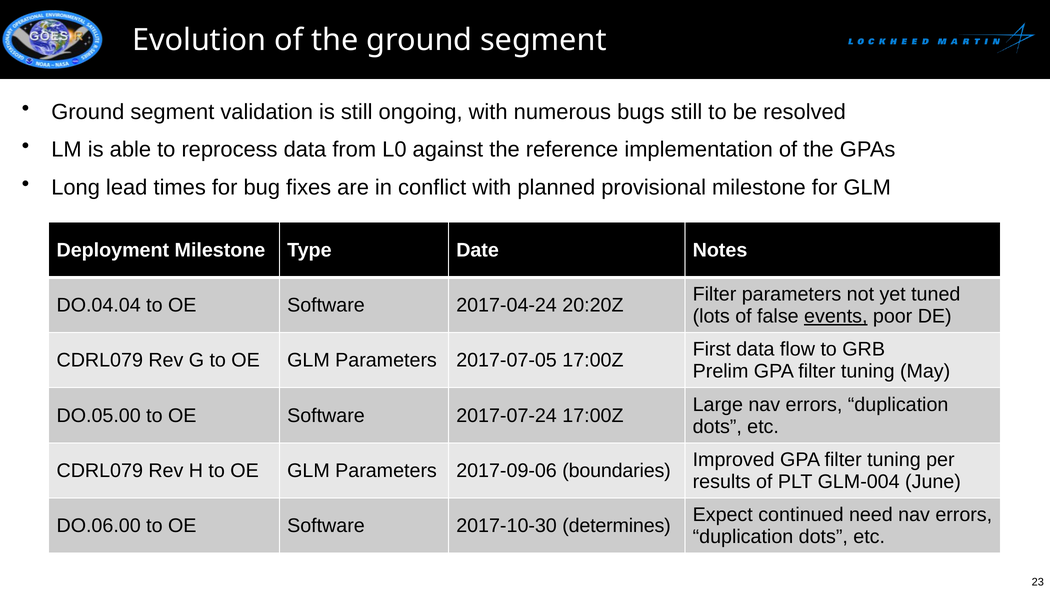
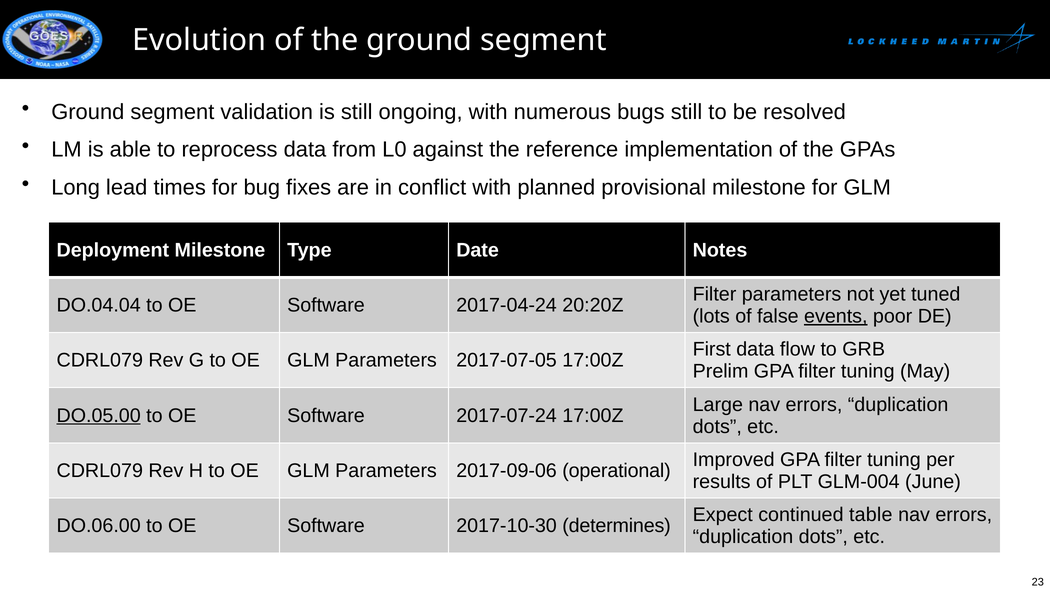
DO.05.00 underline: none -> present
boundaries: boundaries -> operational
need: need -> table
